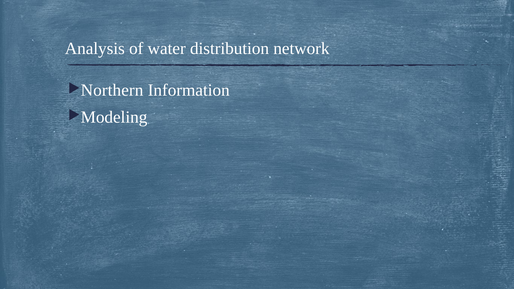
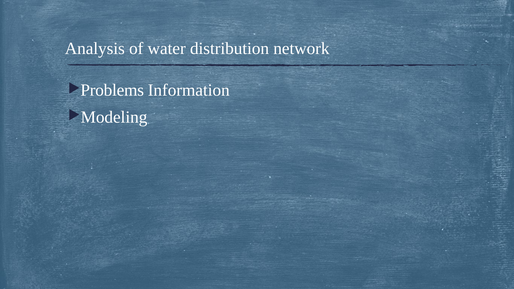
Northern: Northern -> Problems
